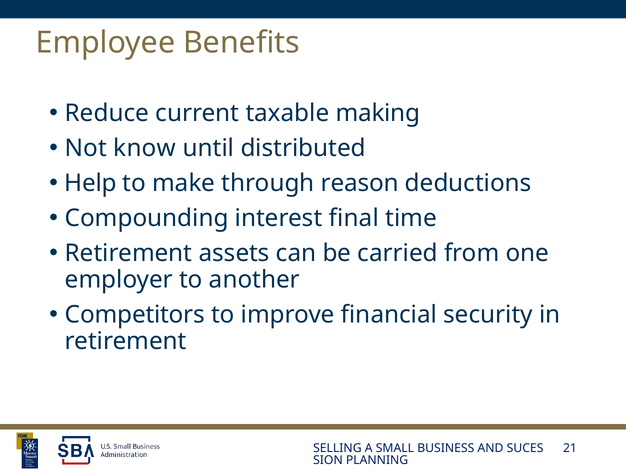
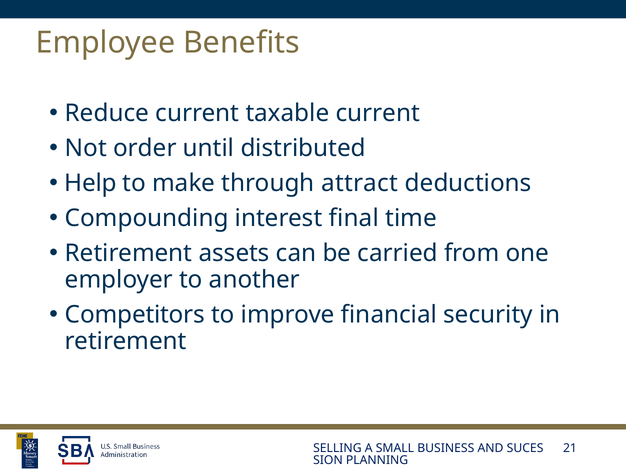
taxable making: making -> current
know: know -> order
reason: reason -> attract
